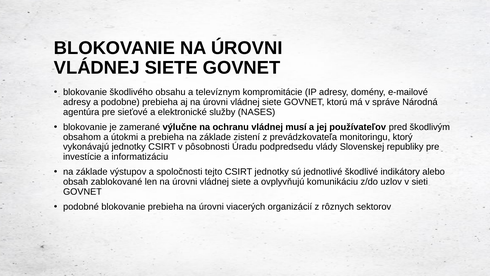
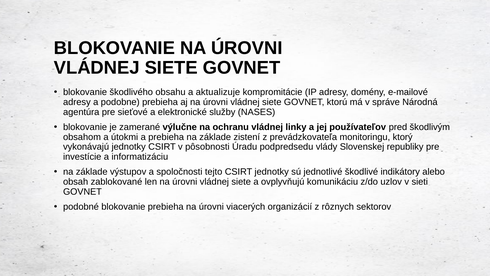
televíznym: televíznym -> aktualizuje
musí: musí -> linky
